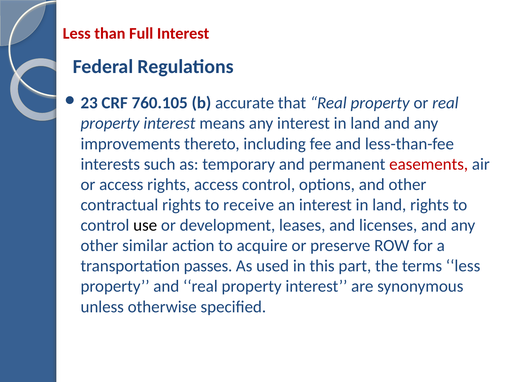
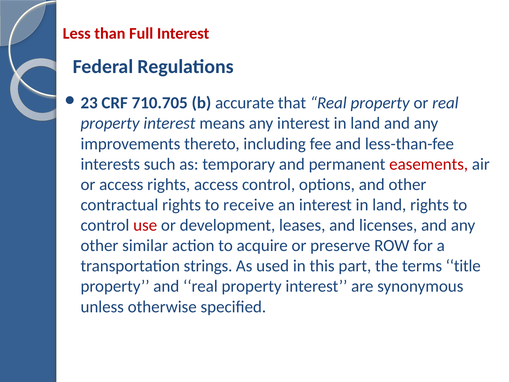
760.105: 760.105 -> 710.705
use colour: black -> red
passes: passes -> strings
terms less: less -> title
